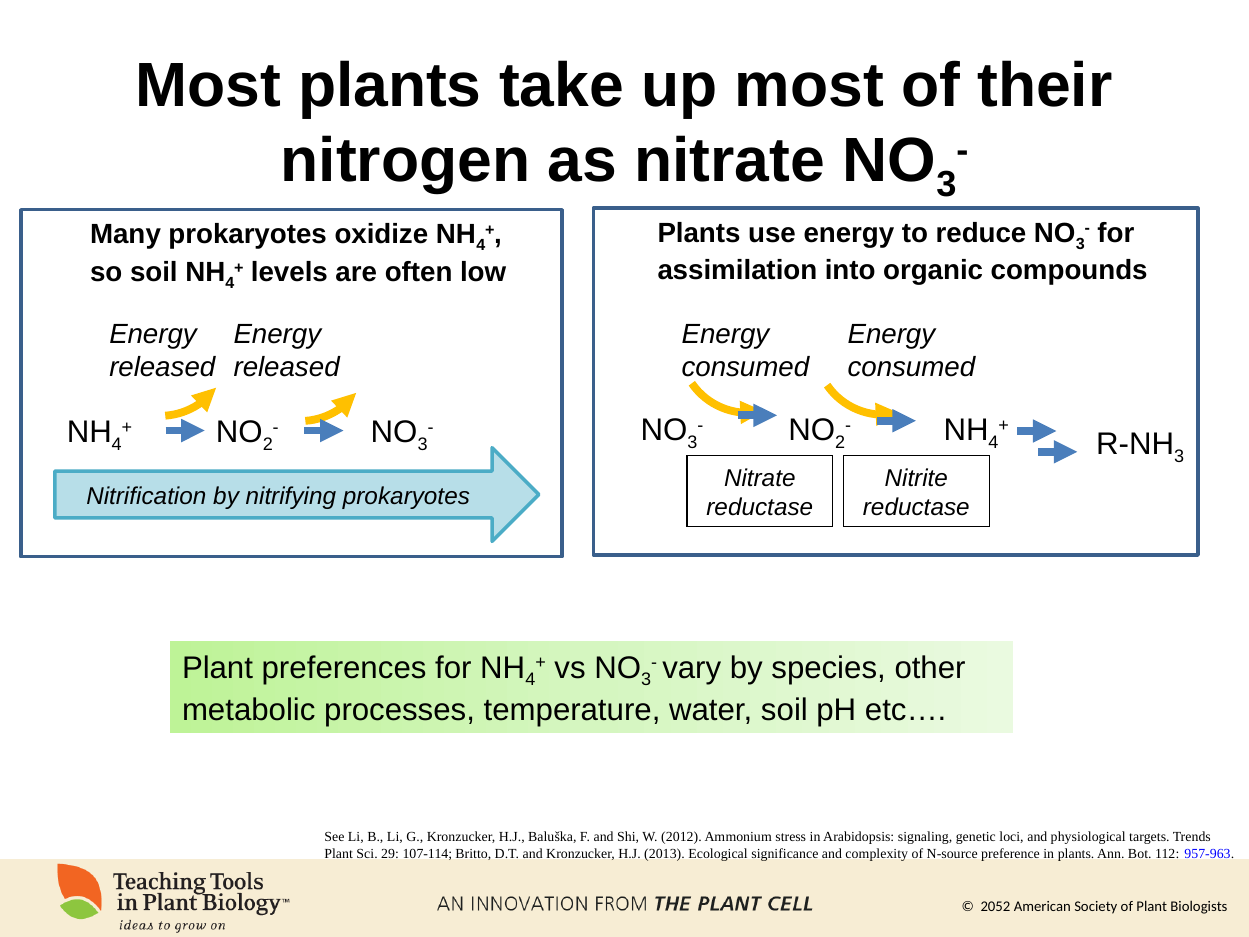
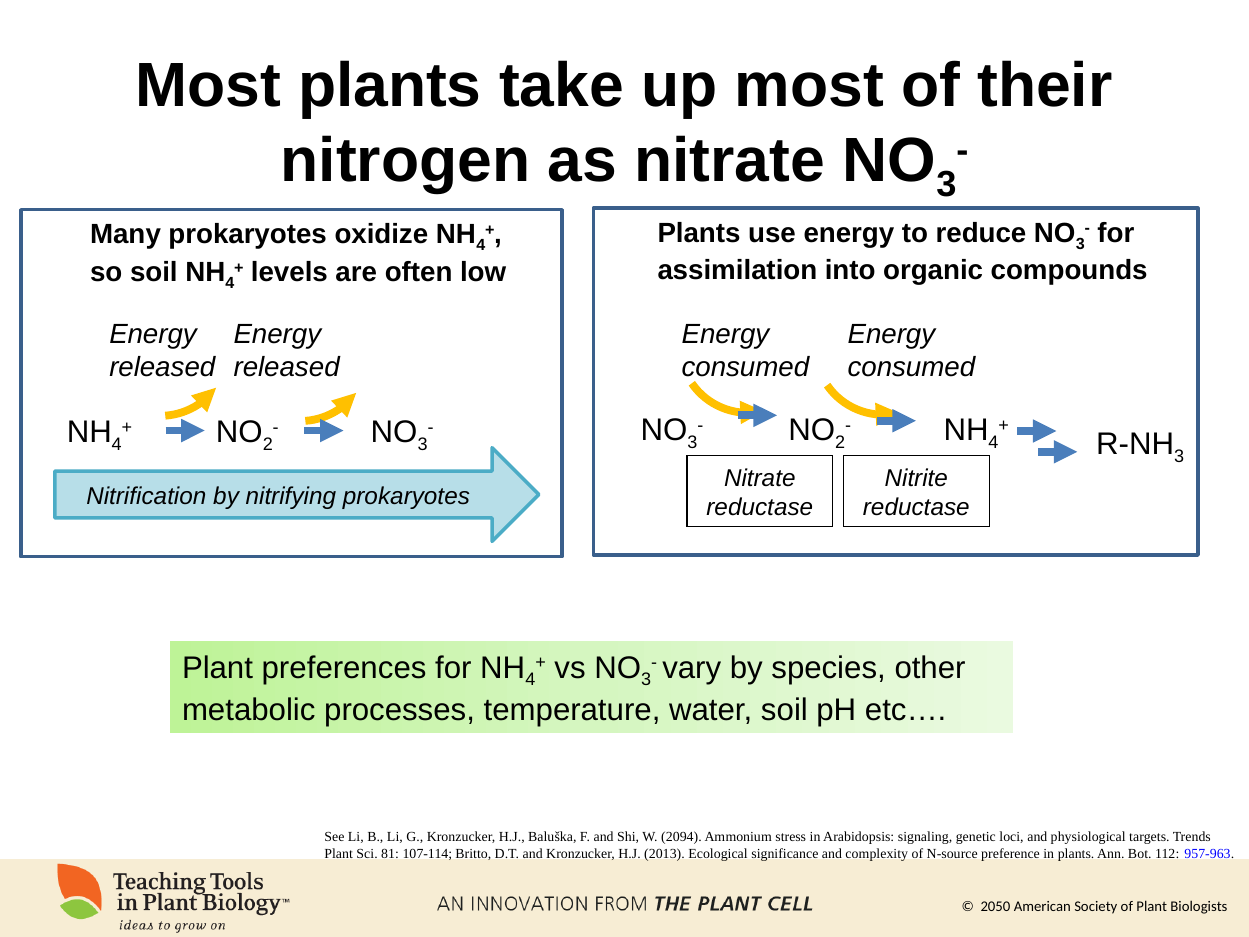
2012: 2012 -> 2094
29: 29 -> 81
2052: 2052 -> 2050
